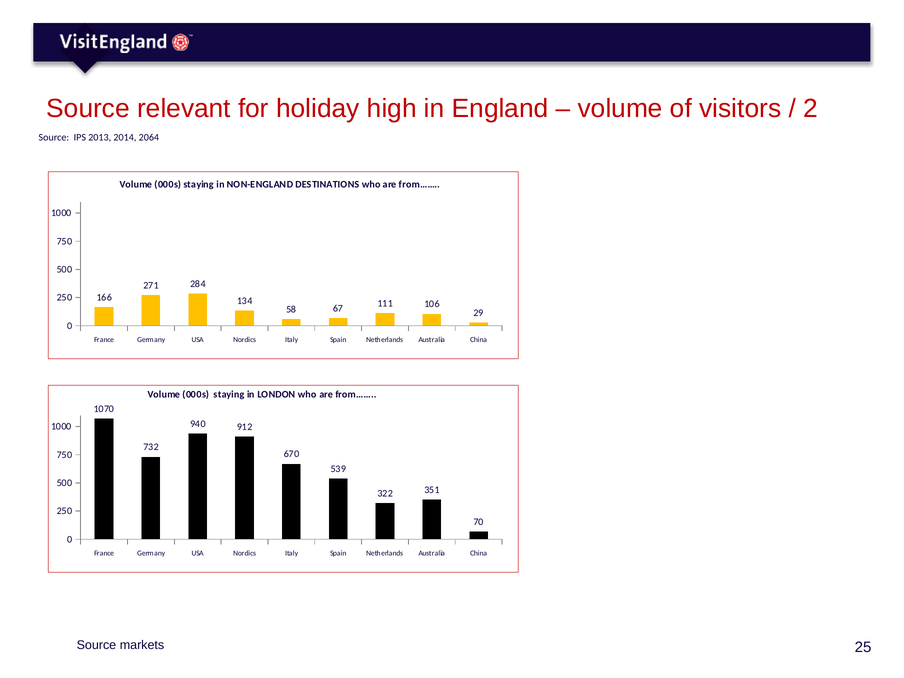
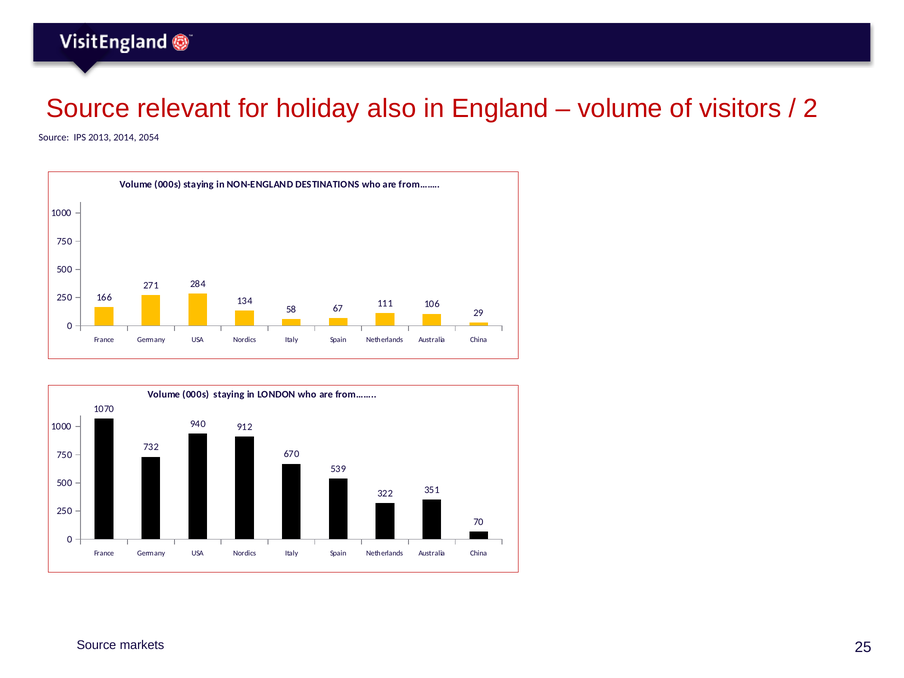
high: high -> also
2064: 2064 -> 2054
